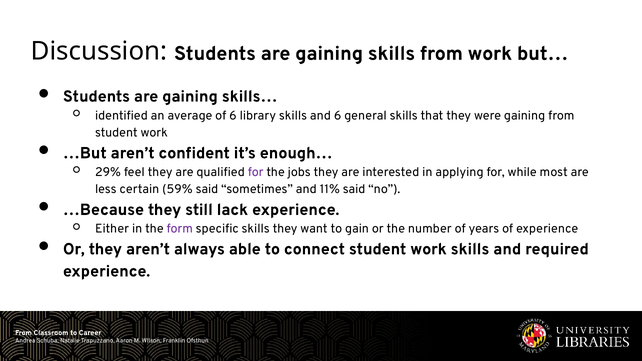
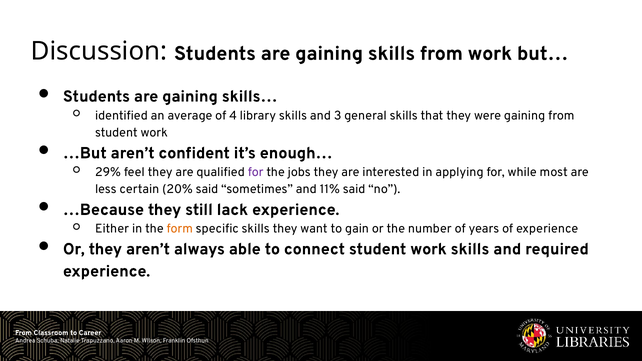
of 6: 6 -> 4
and 6: 6 -> 3
59%: 59% -> 20%
form colour: purple -> orange
